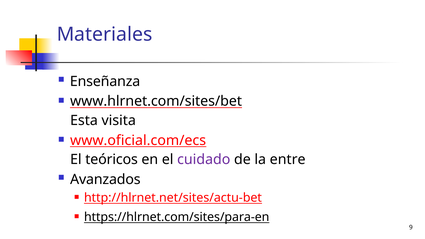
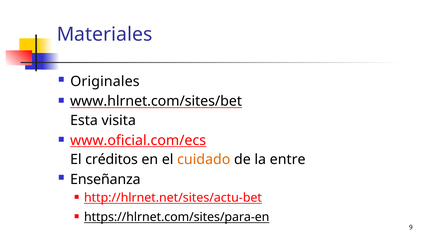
Enseñanza: Enseñanza -> Originales
teóricos: teóricos -> créditos
cuidado colour: purple -> orange
Avanzados: Avanzados -> Enseñanza
